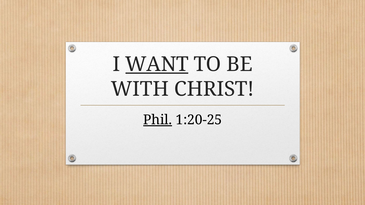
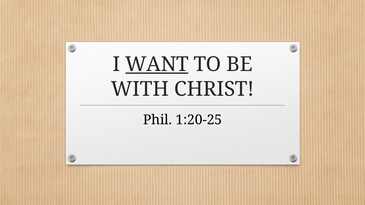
Phil underline: present -> none
